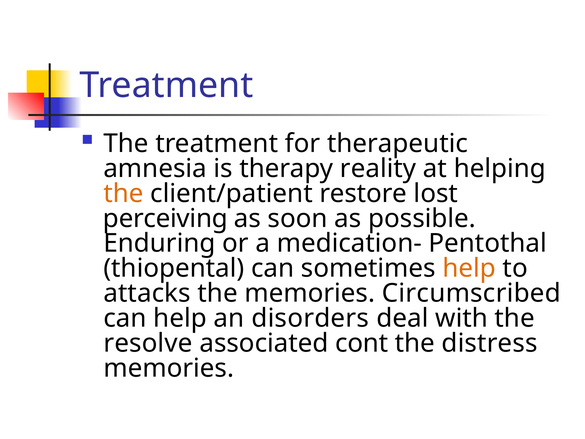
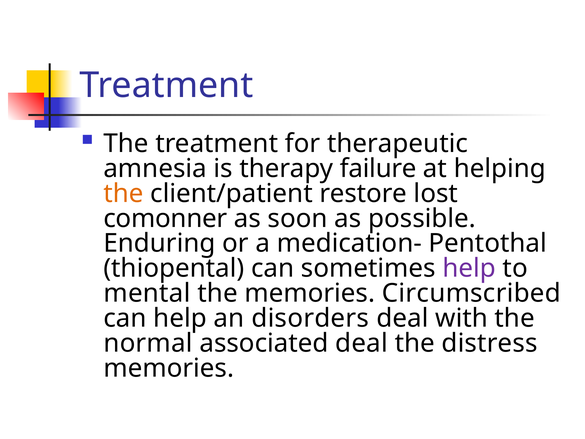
reality: reality -> failure
perceiving: perceiving -> comonner
help at (469, 268) colour: orange -> purple
attacks: attacks -> mental
resolve: resolve -> normal
associated cont: cont -> deal
